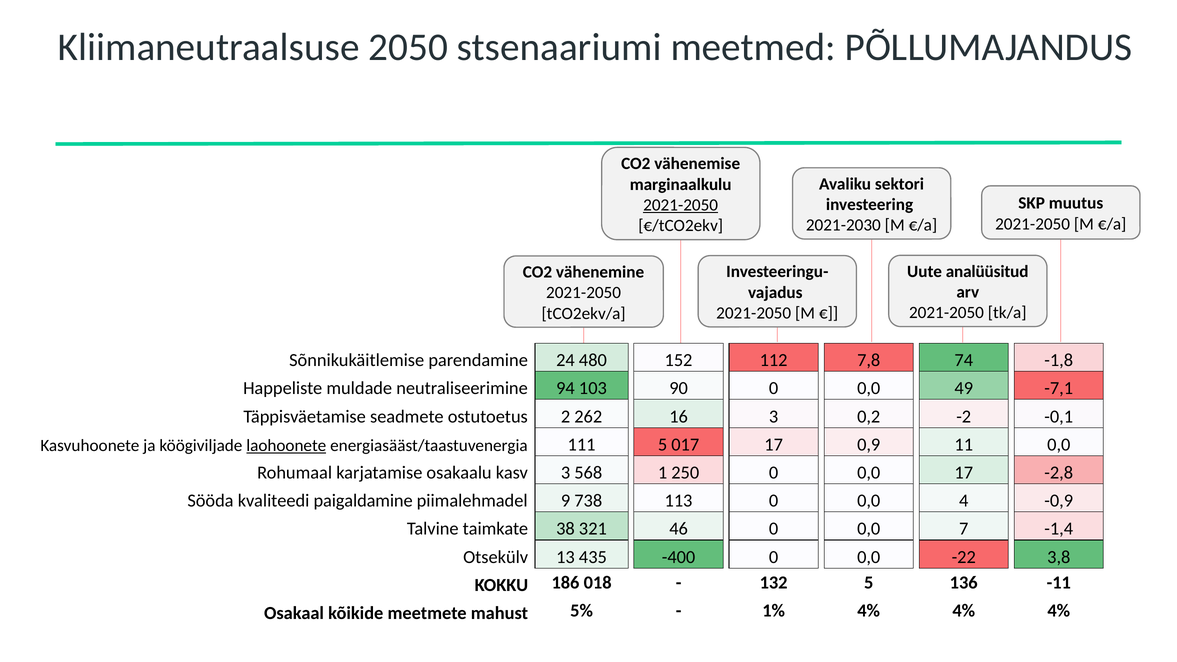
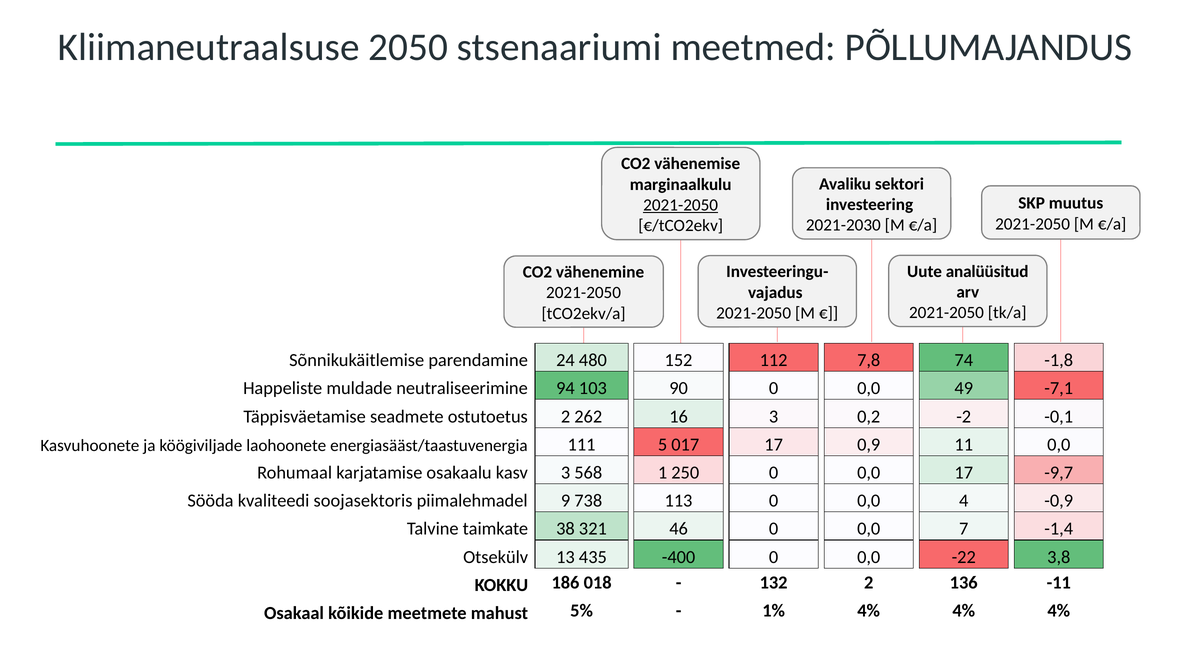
laohoonete underline: present -> none
-2,8: -2,8 -> -9,7
paigaldamine: paigaldamine -> soojasektoris
132 5: 5 -> 2
